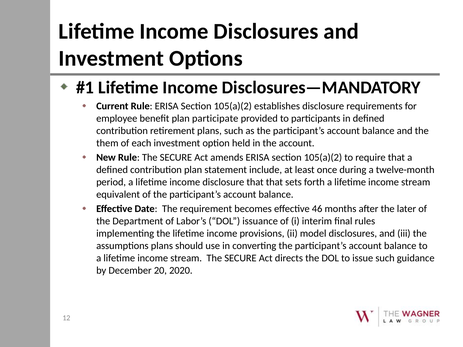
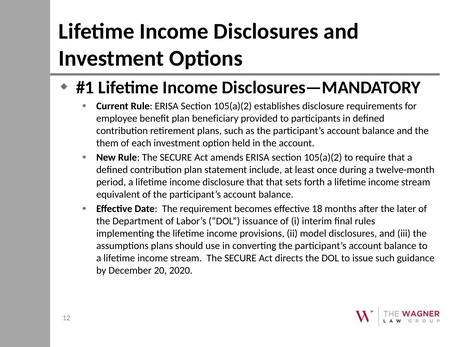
participate: participate -> beneficiary
46: 46 -> 18
